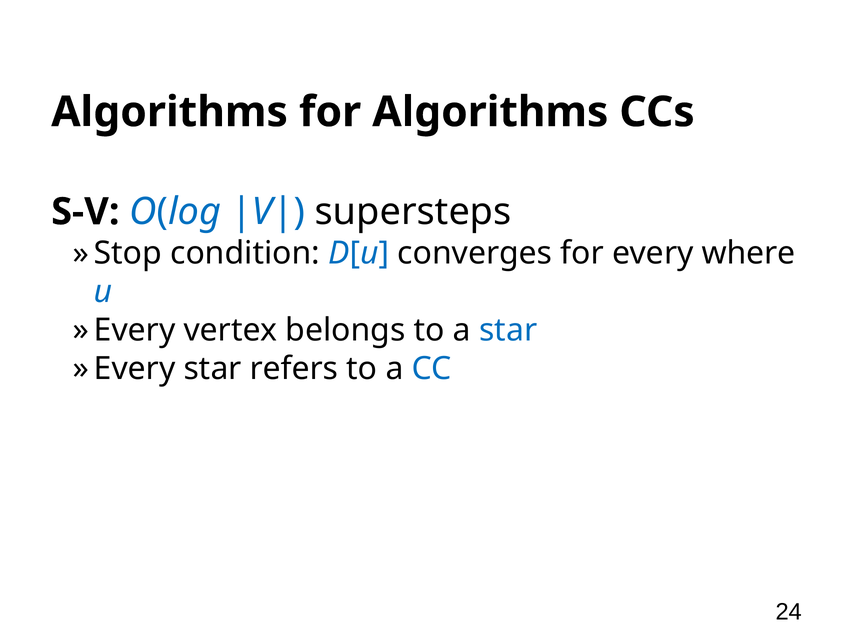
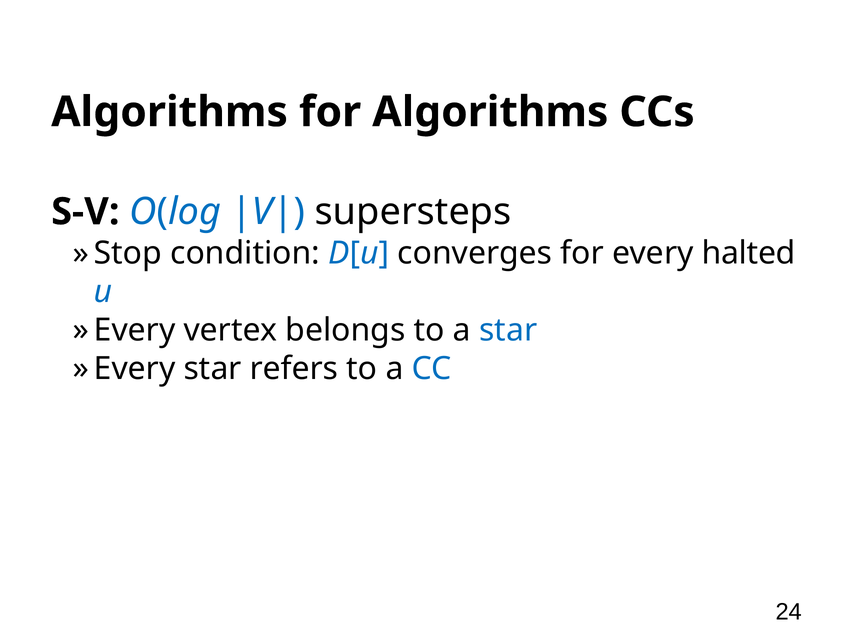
where: where -> halted
